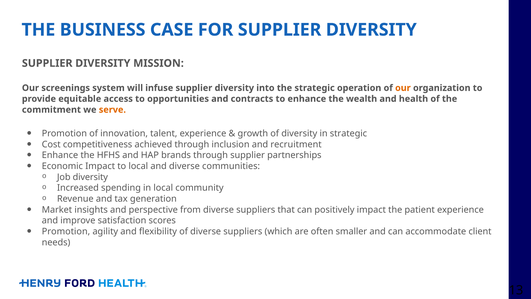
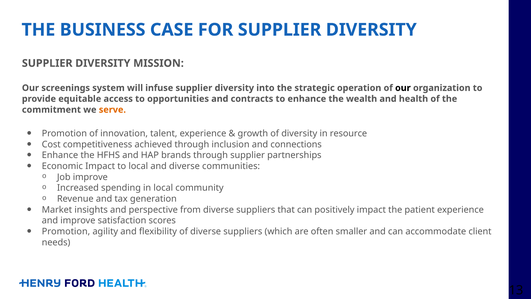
our at (403, 88) colour: orange -> black
in strategic: strategic -> resource
recruitment: recruitment -> connections
Job diversity: diversity -> improve
